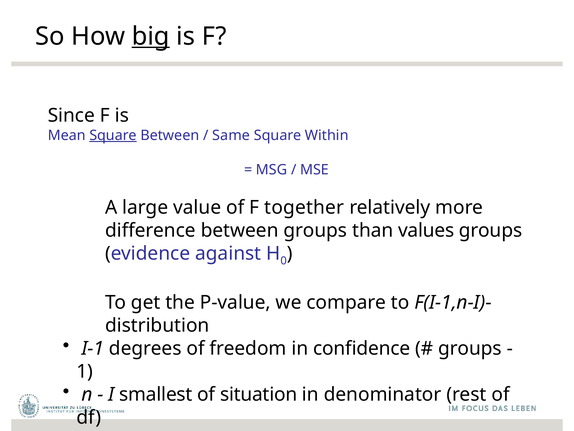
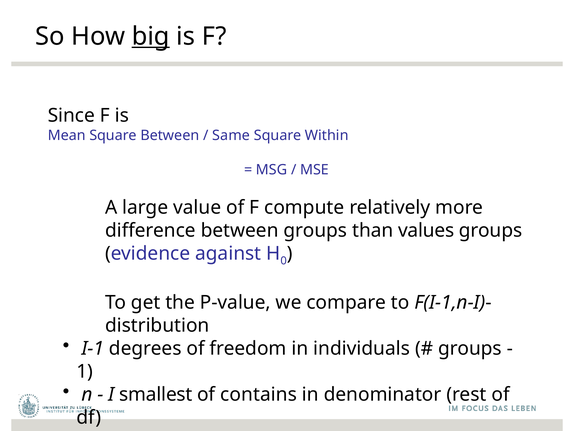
Square at (113, 135) underline: present -> none
together: together -> compute
confidence: confidence -> individuals
situation: situation -> contains
